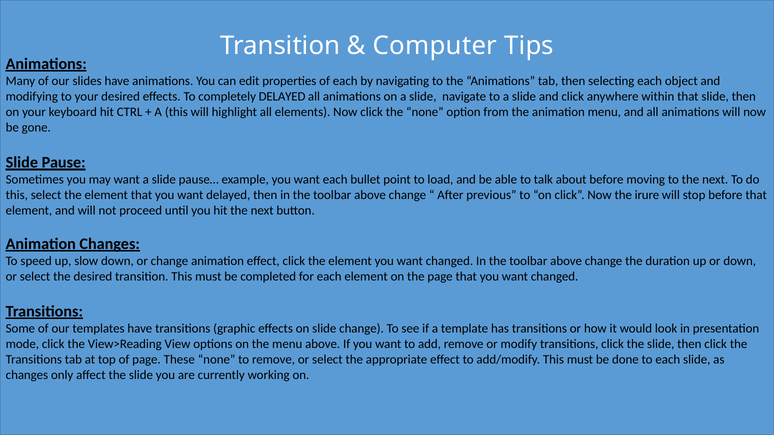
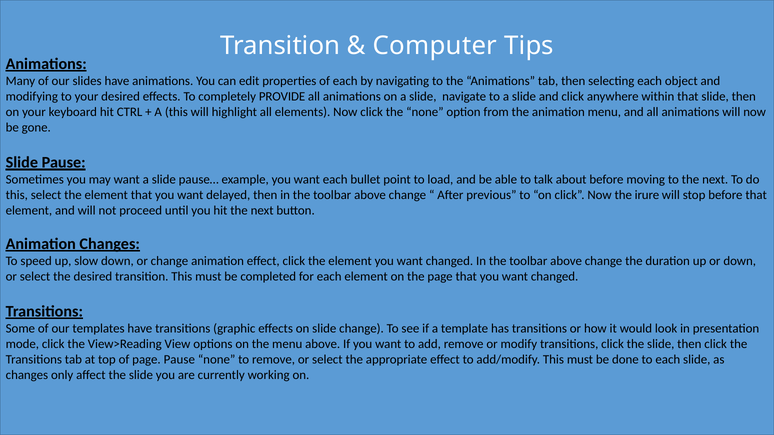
completely DELAYED: DELAYED -> PROVIDE
page These: These -> Pause
